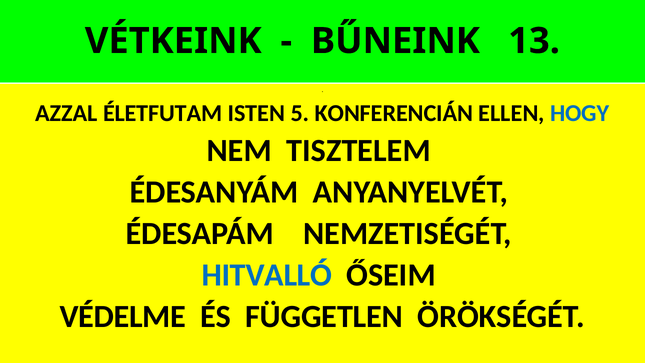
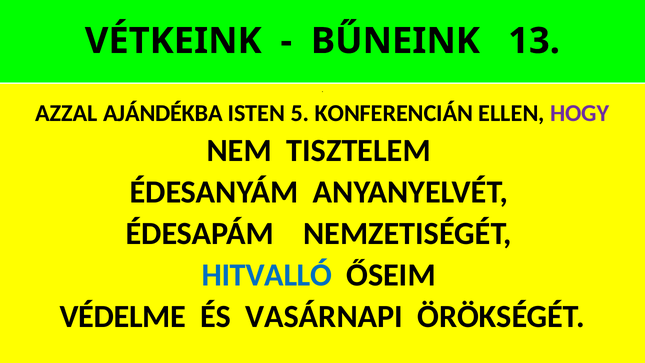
ÉLETFUTAM: ÉLETFUTAM -> AJÁNDÉKBA
HOGY colour: blue -> purple
FÜGGETLEN: FÜGGETLEN -> VASÁRNAPI
